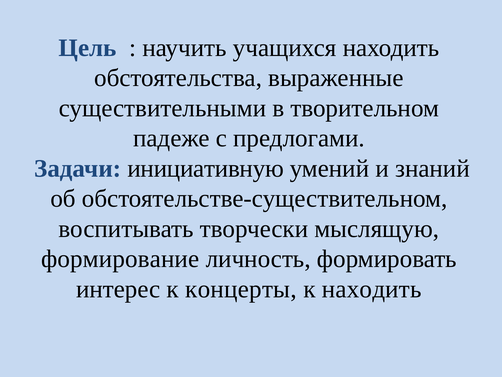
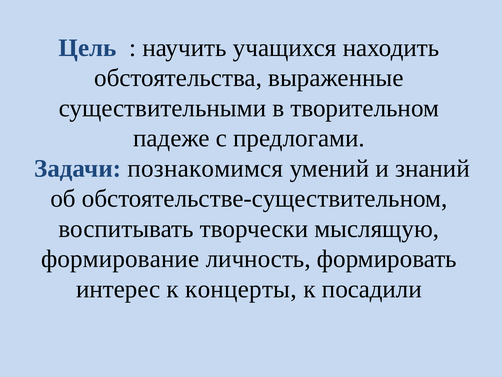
инициативную: инициативную -> познакомимся
к находить: находить -> посадили
